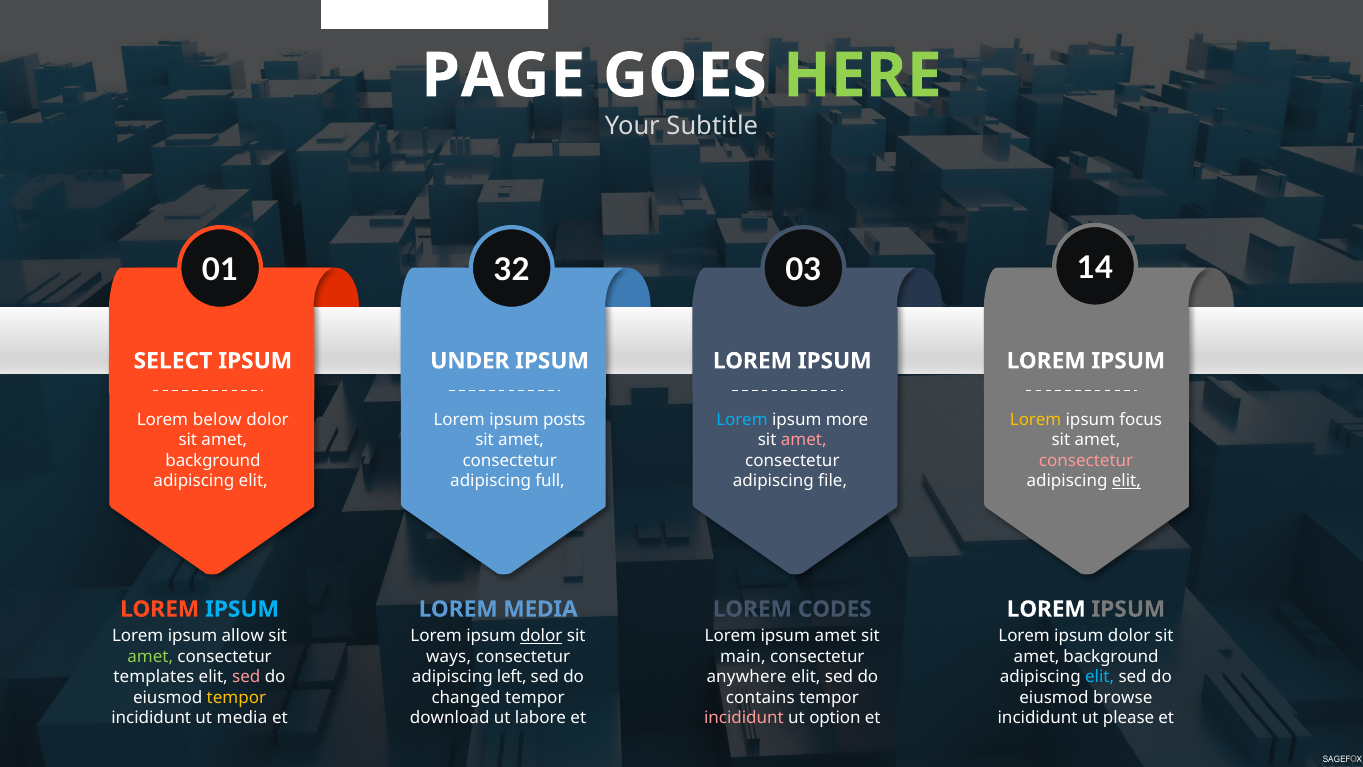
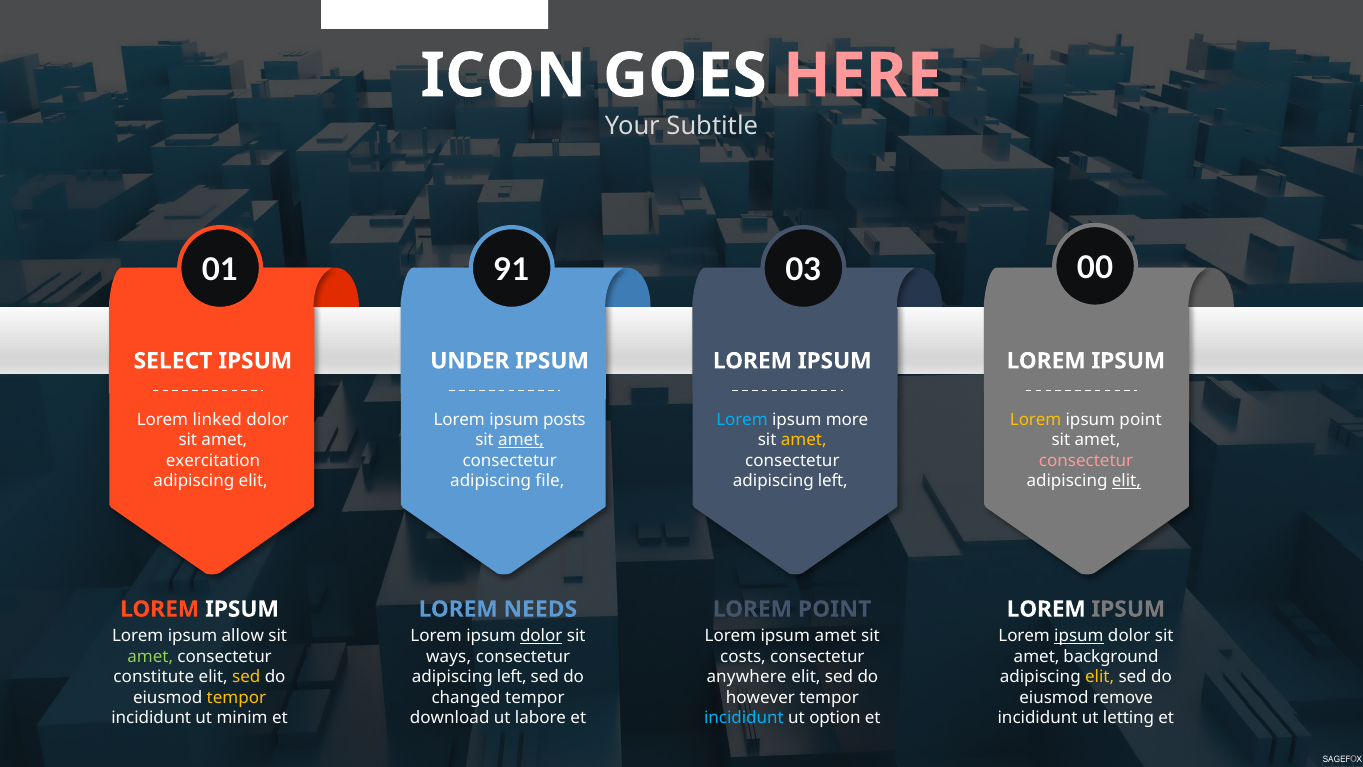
PAGE: PAGE -> ICON
HERE colour: light green -> pink
32: 32 -> 91
14: 14 -> 00
below: below -> linked
ipsum focus: focus -> point
amet at (521, 440) underline: none -> present
amet at (804, 440) colour: pink -> yellow
background at (213, 460): background -> exercitation
full: full -> file
file at (833, 481): file -> left
IPSUM at (242, 609) colour: light blue -> white
LOREM MEDIA: MEDIA -> NEEDS
LOREM CODES: CODES -> POINT
ipsum at (1079, 636) underline: none -> present
main: main -> costs
templates: templates -> constitute
sed at (246, 677) colour: pink -> yellow
elit at (1100, 677) colour: light blue -> yellow
contains: contains -> however
browse: browse -> remove
ut media: media -> minim
incididunt at (744, 718) colour: pink -> light blue
please: please -> letting
